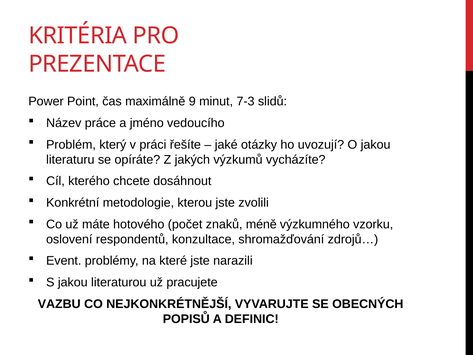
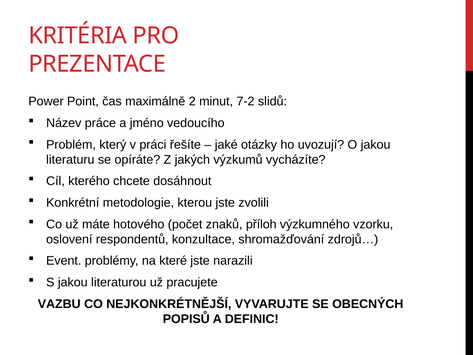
9: 9 -> 2
7-3: 7-3 -> 7-2
méně: méně -> příloh
